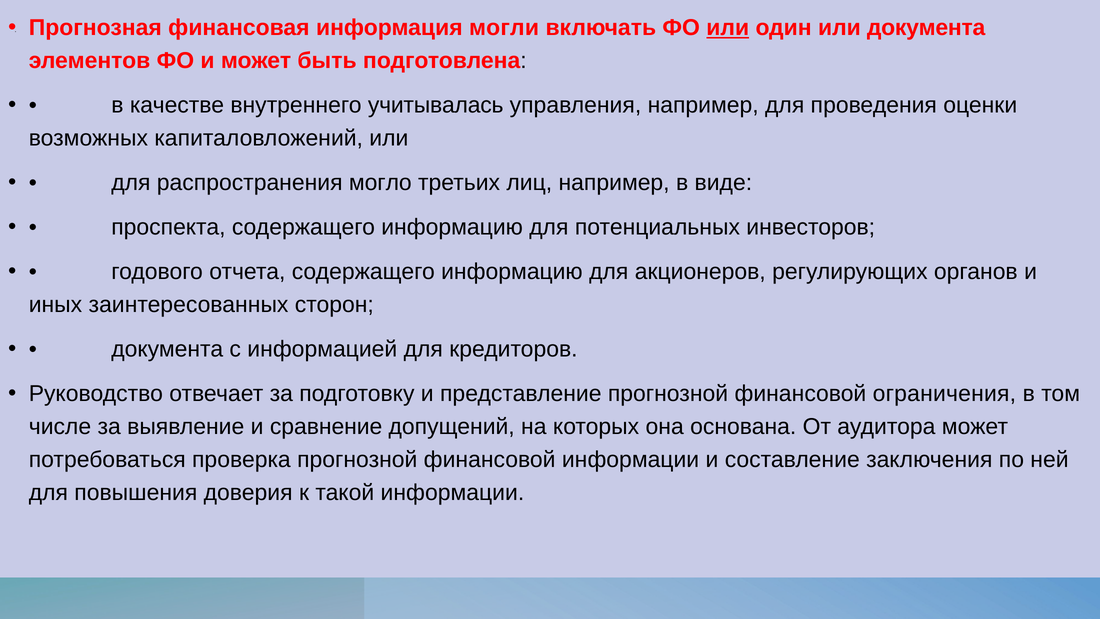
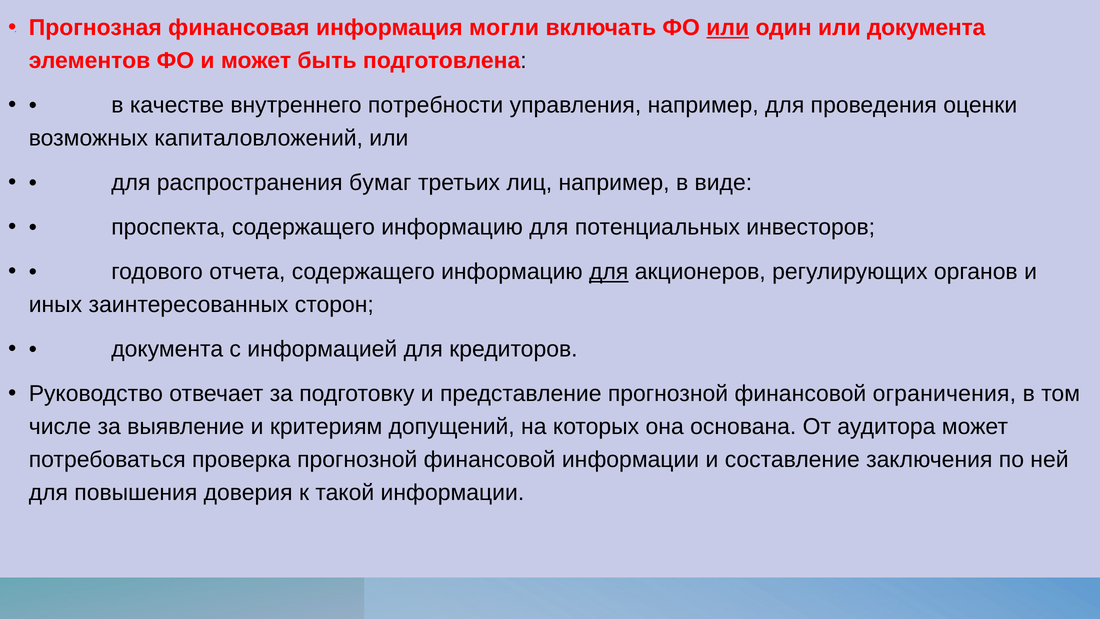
учитывалась: учитывалась -> потребности
могло: могло -> бумаг
для at (609, 272) underline: none -> present
сравнение: сравнение -> критериям
